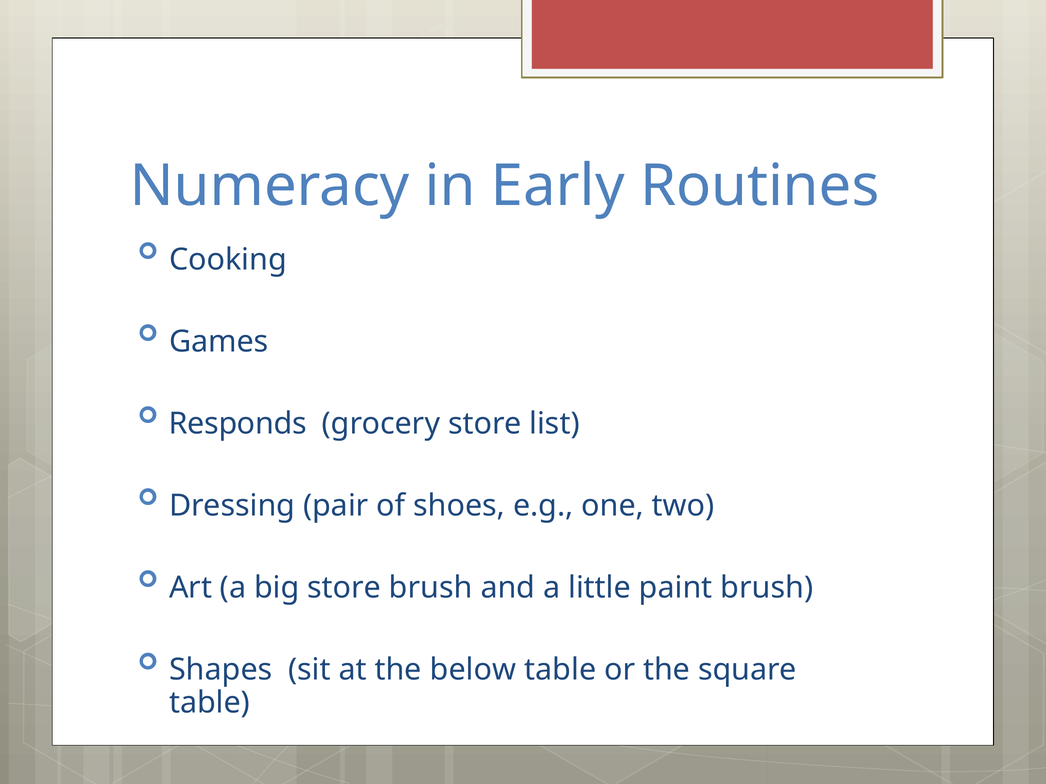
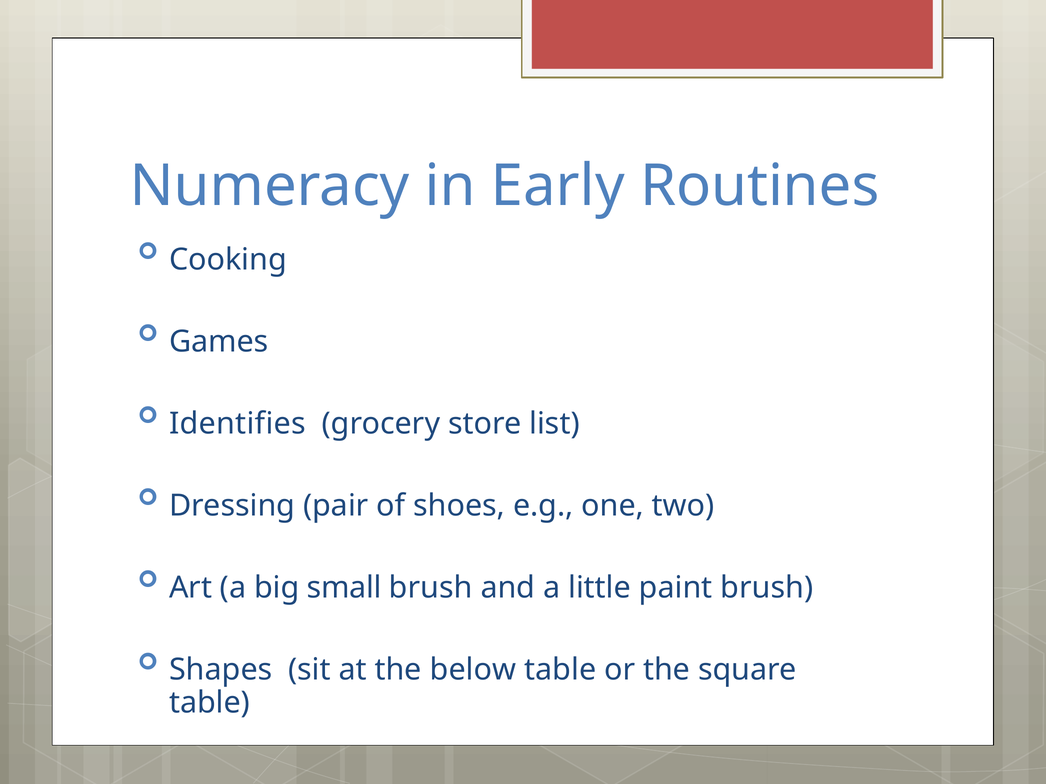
Responds: Responds -> Identifies
big store: store -> small
